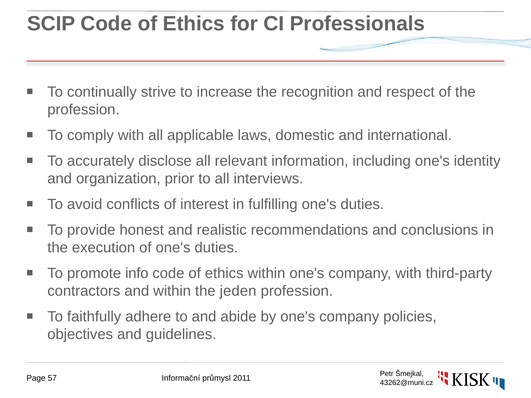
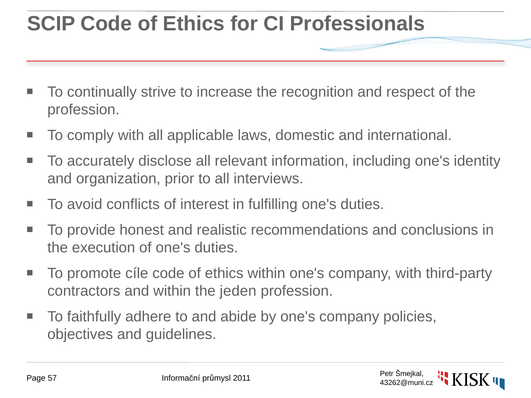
info: info -> cíle
